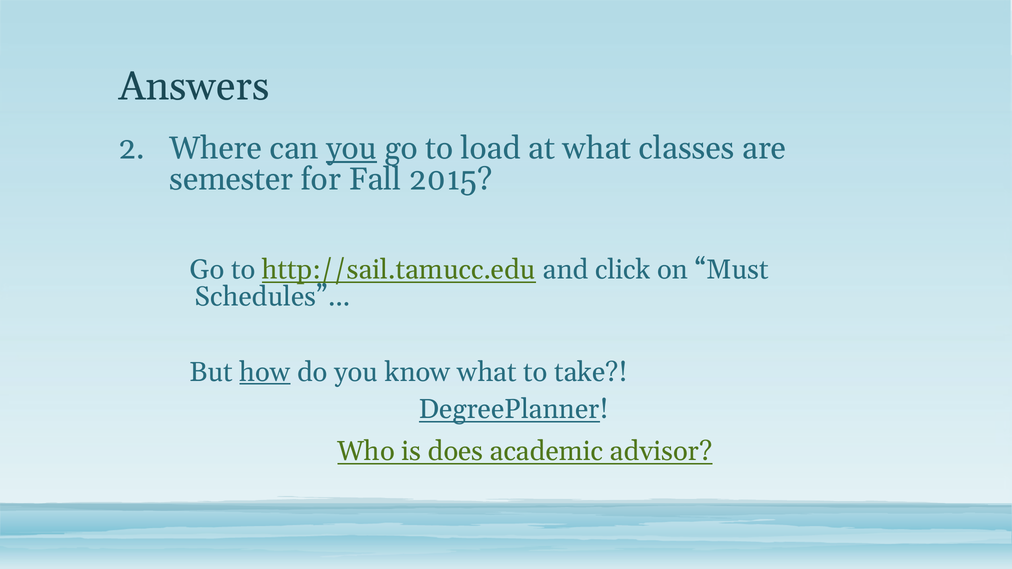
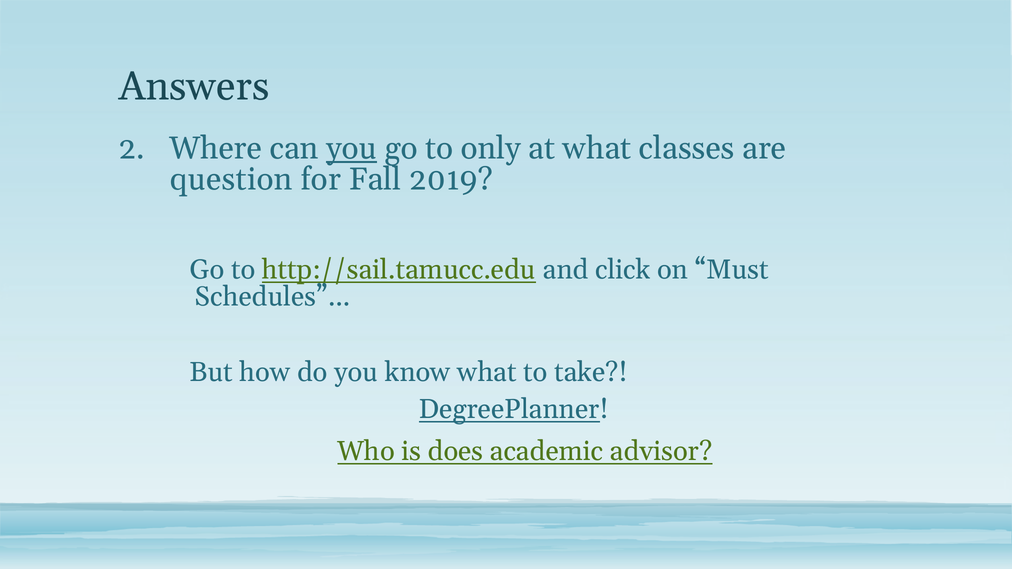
load: load -> only
semester: semester -> question
2015: 2015 -> 2019
how underline: present -> none
